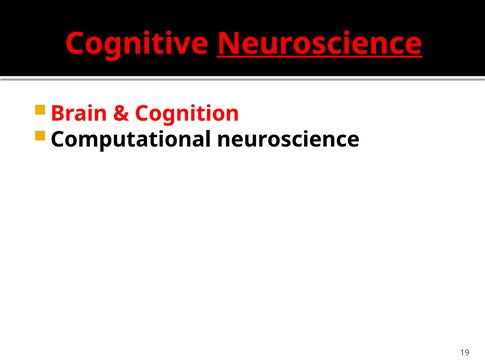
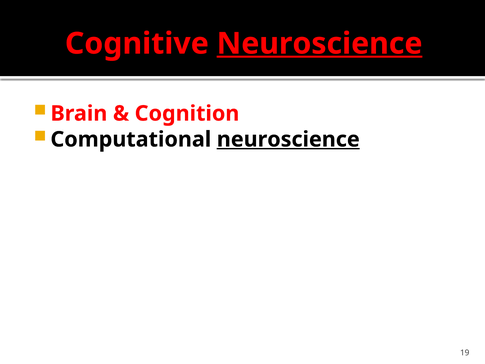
neuroscience at (288, 139) underline: none -> present
